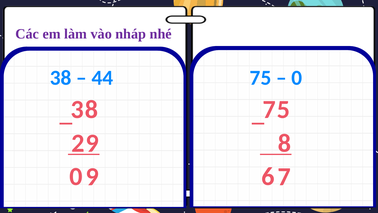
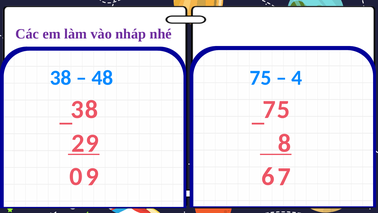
44: 44 -> 48
0 at (297, 78): 0 -> 4
